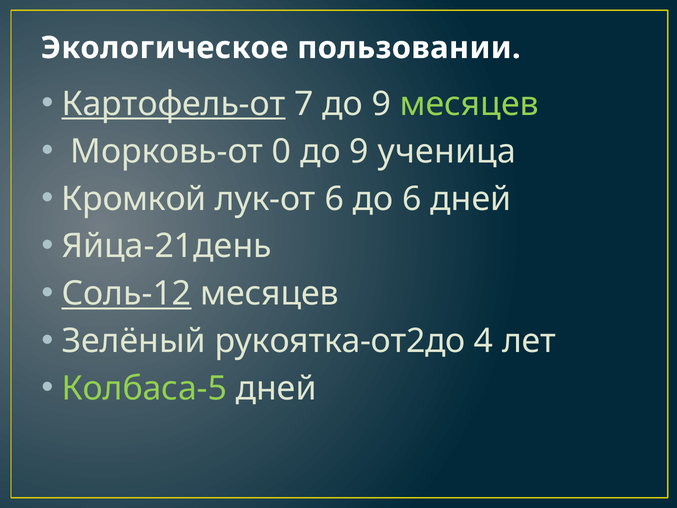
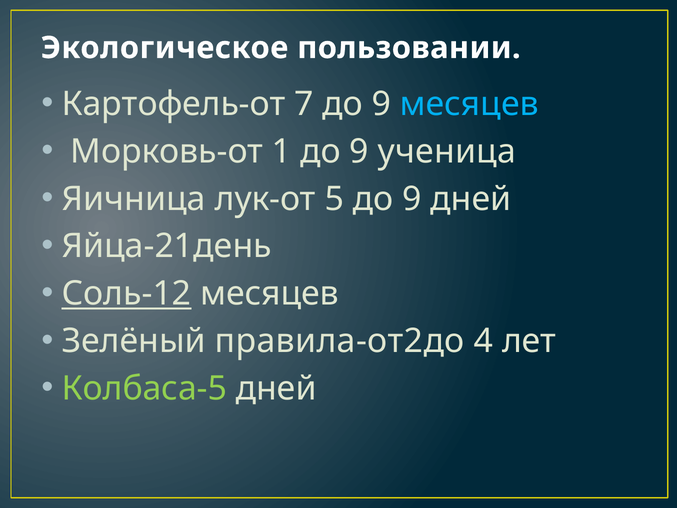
Картофель-от underline: present -> none
месяцев at (469, 104) colour: light green -> light blue
0: 0 -> 1
Кромкой: Кромкой -> Яичница
лук-от 6: 6 -> 5
6 at (412, 199): 6 -> 9
рукоятка-от2до: рукоятка-от2до -> правила-от2до
